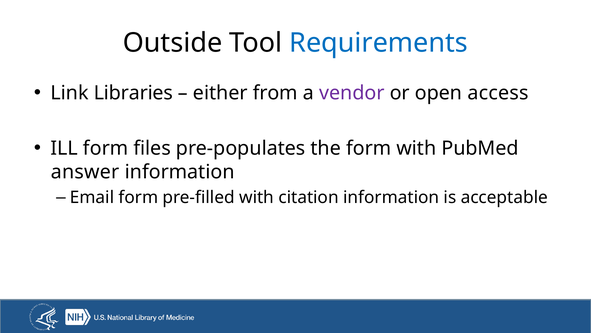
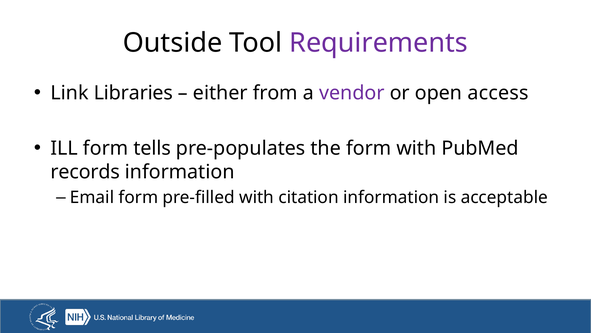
Requirements colour: blue -> purple
files: files -> tells
answer: answer -> records
